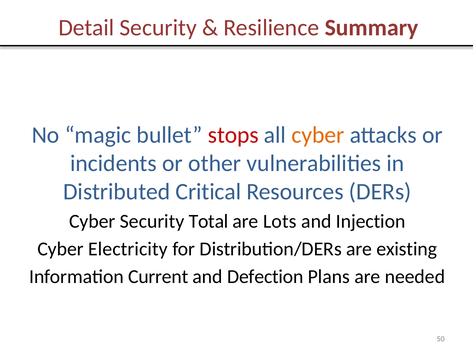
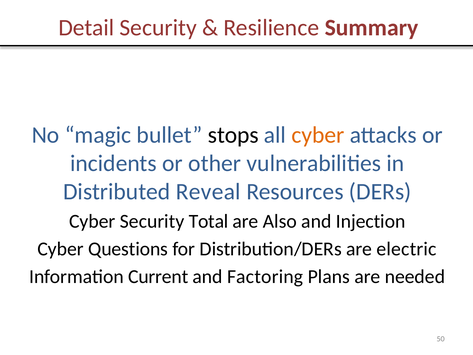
stops colour: red -> black
Critical: Critical -> Reveal
Lots: Lots -> Also
Electricity: Electricity -> Questions
existing: existing -> electric
Defection: Defection -> Factoring
